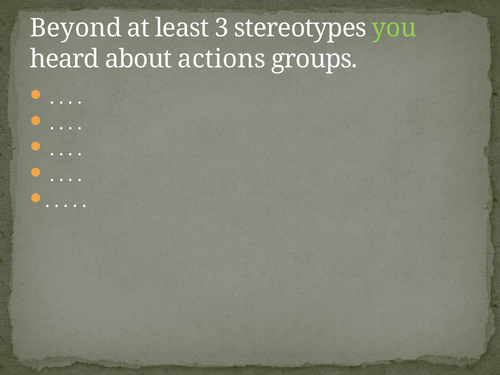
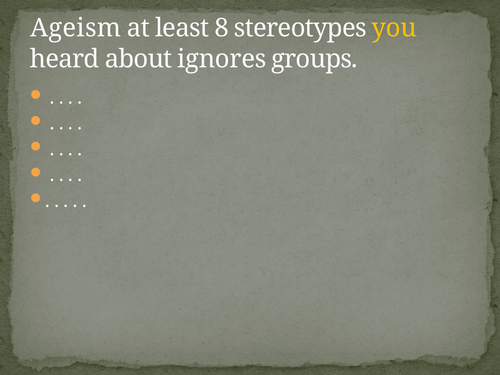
Beyond: Beyond -> Ageism
3: 3 -> 8
you colour: light green -> yellow
actions: actions -> ignores
